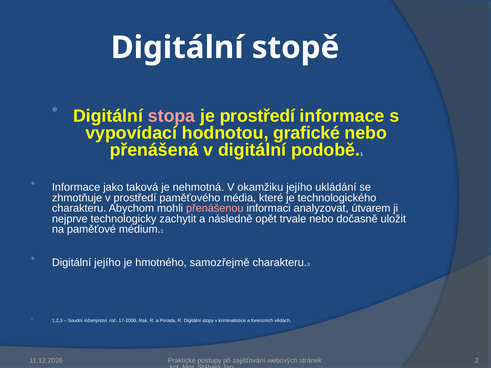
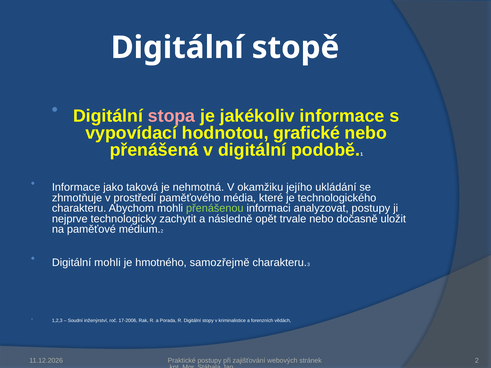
je prostředí: prostředí -> jakékoliv
přenášenou colour: pink -> light green
analyzovat útvarem: útvarem -> postupy
Digitální jejího: jejího -> mohli
